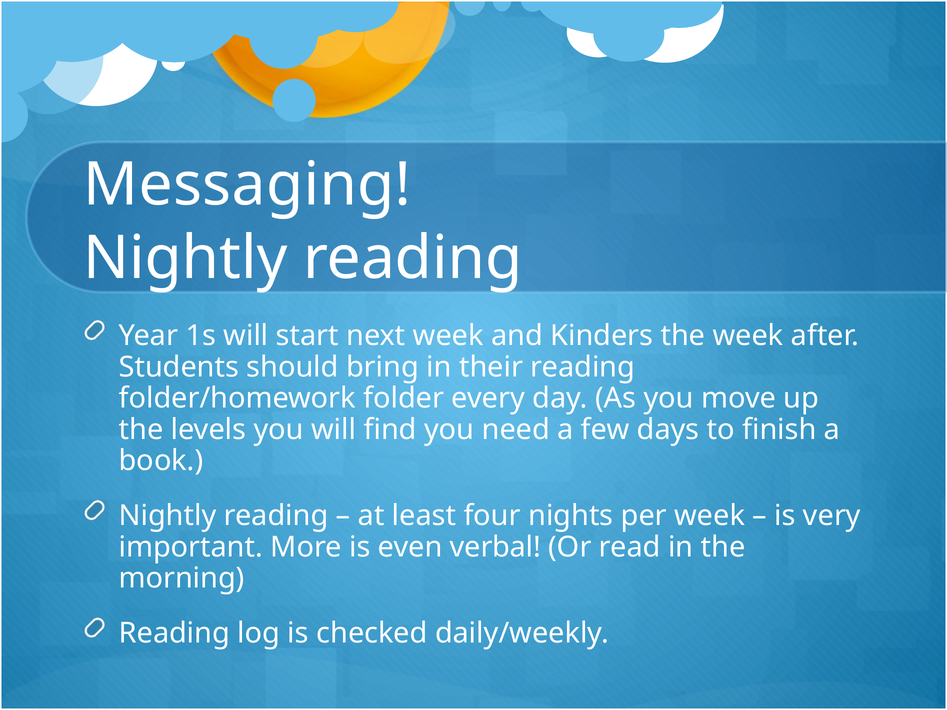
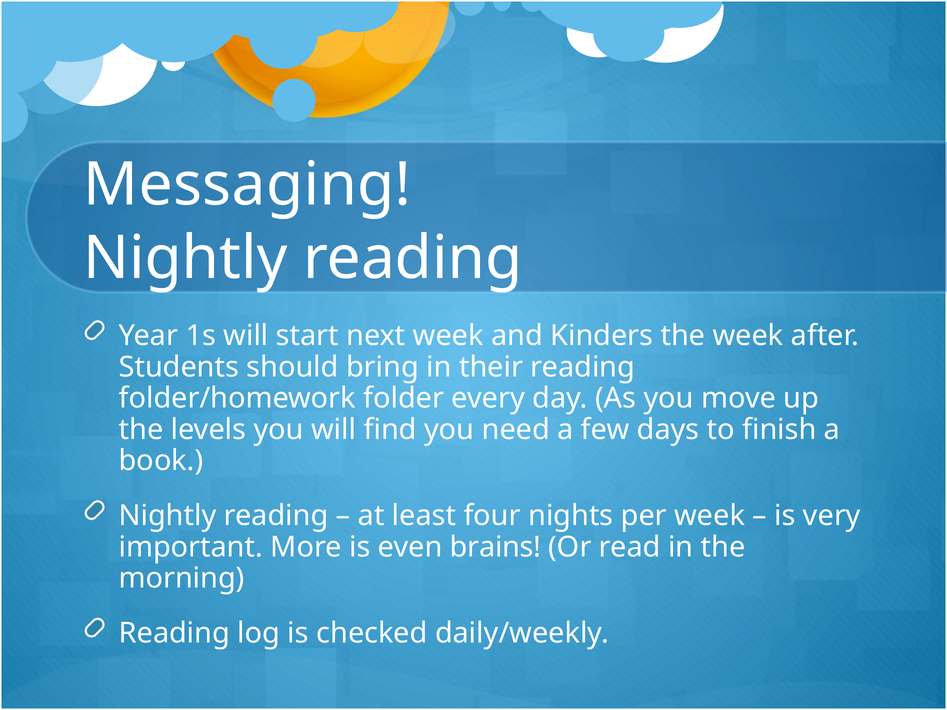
verbal: verbal -> brains
